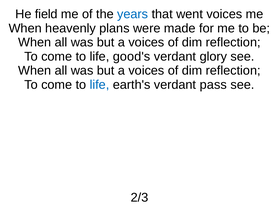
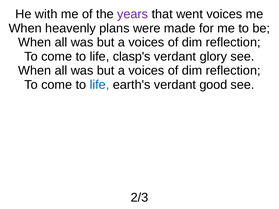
field: field -> with
years colour: blue -> purple
good's: good's -> clasp's
pass: pass -> good
